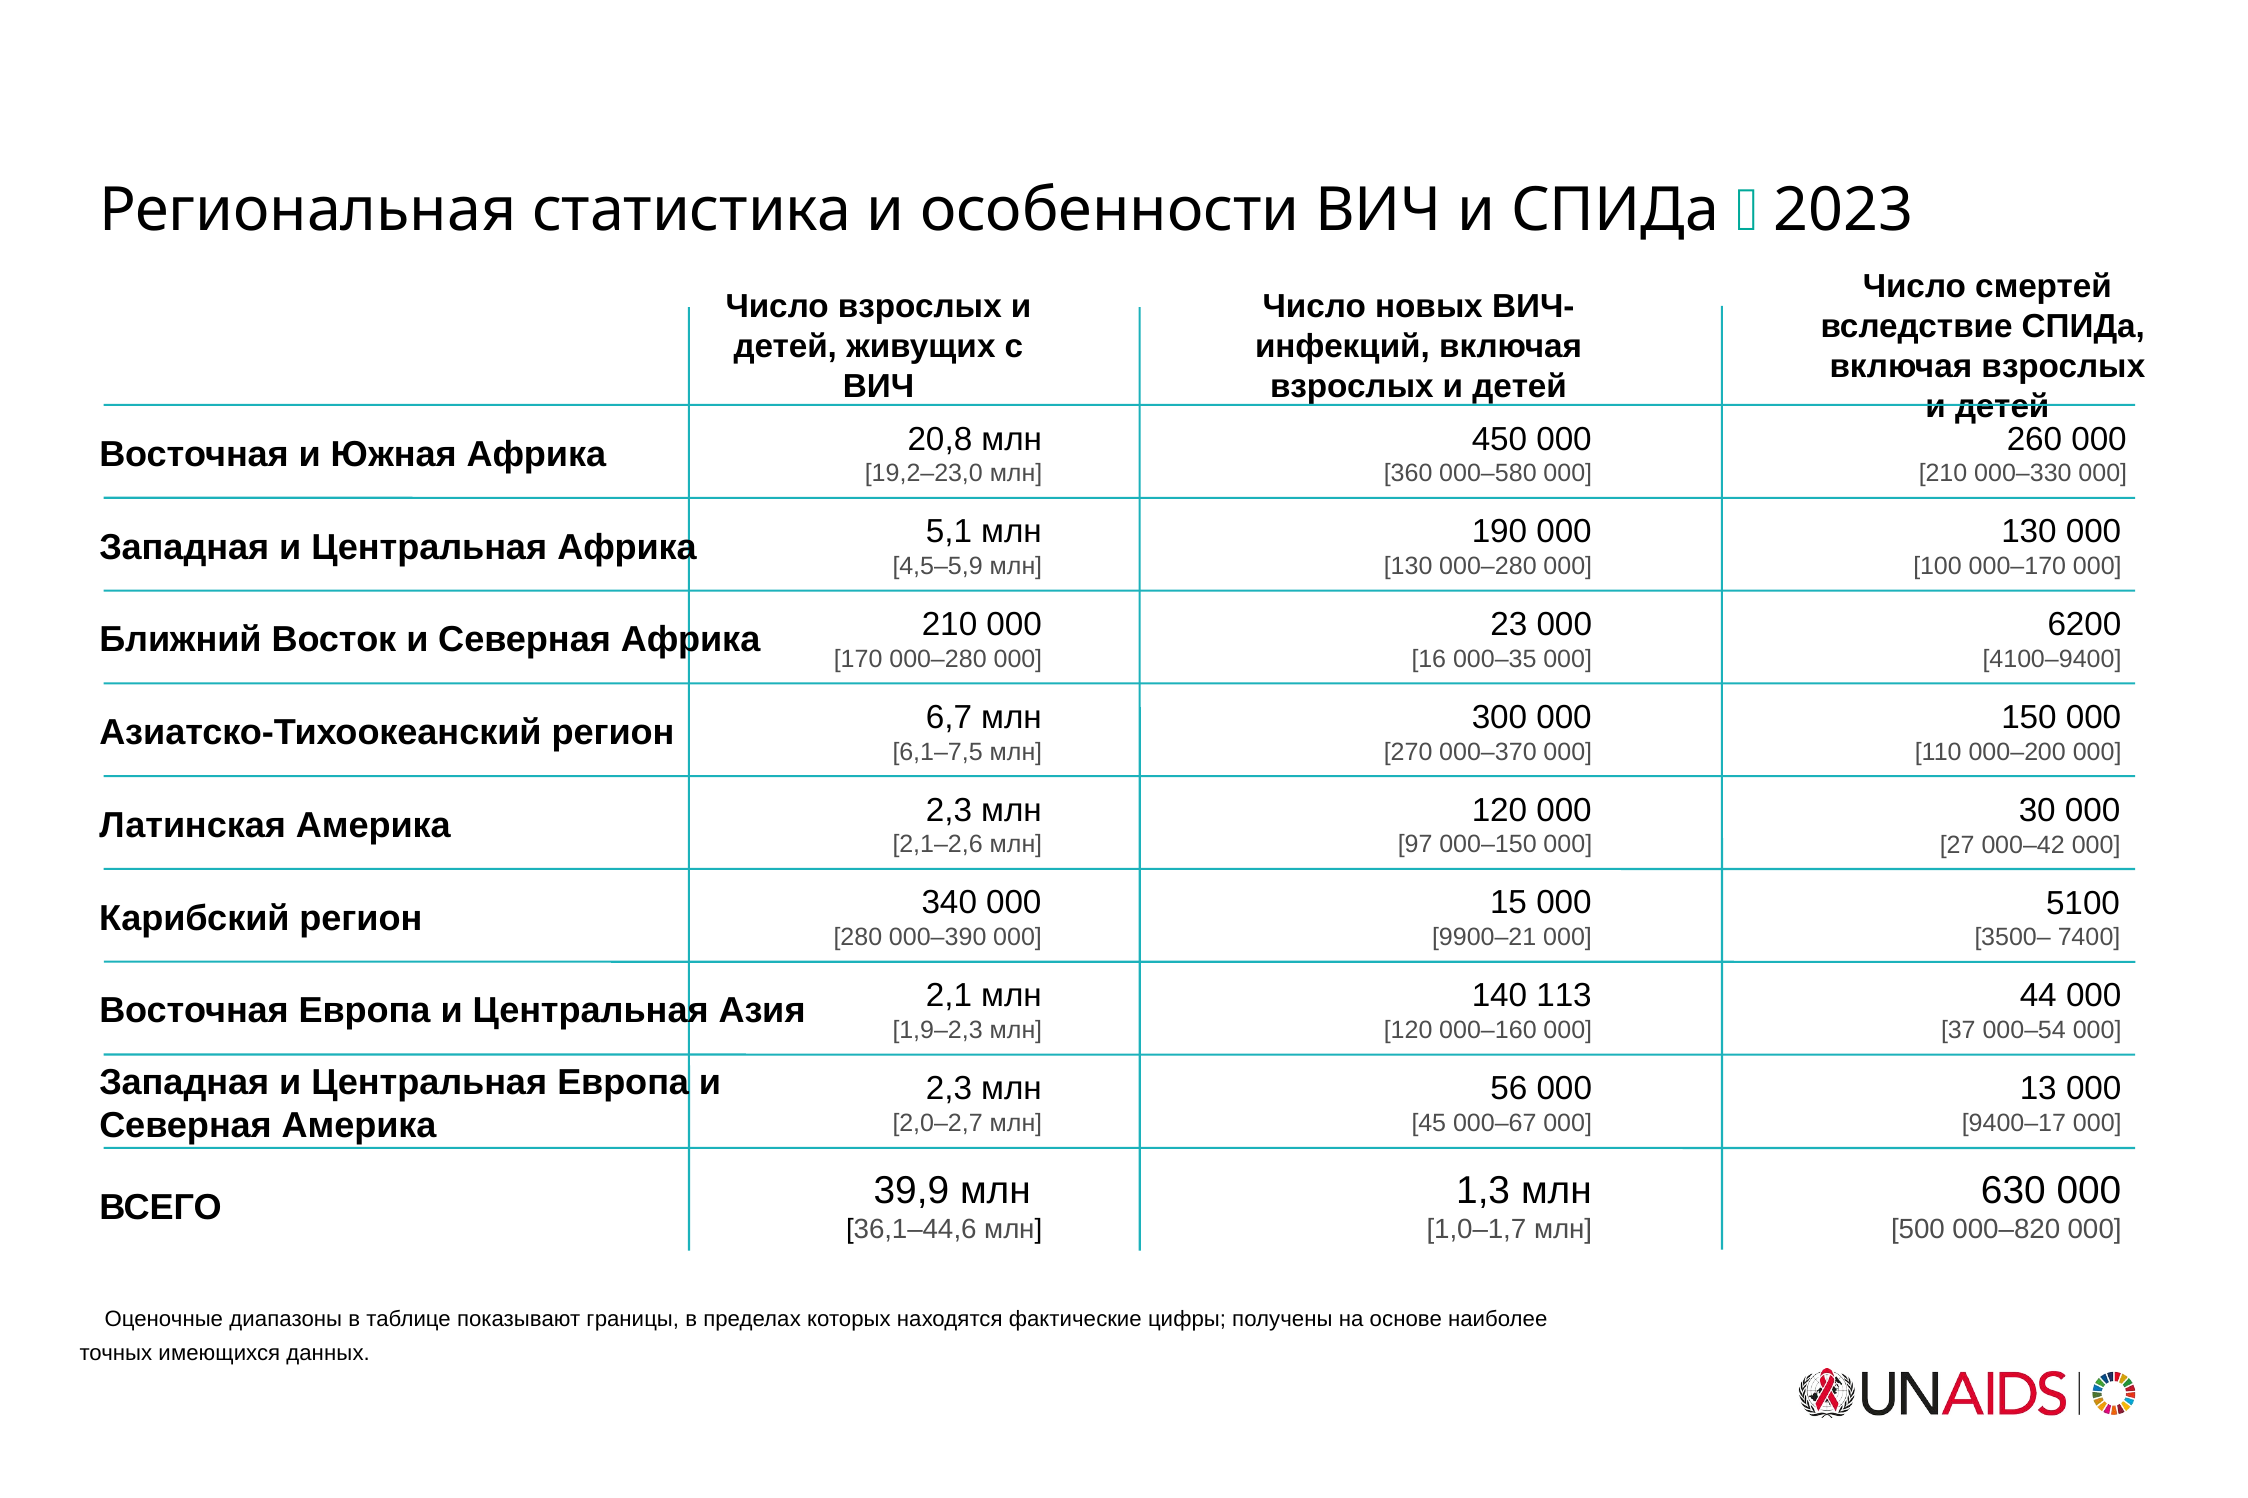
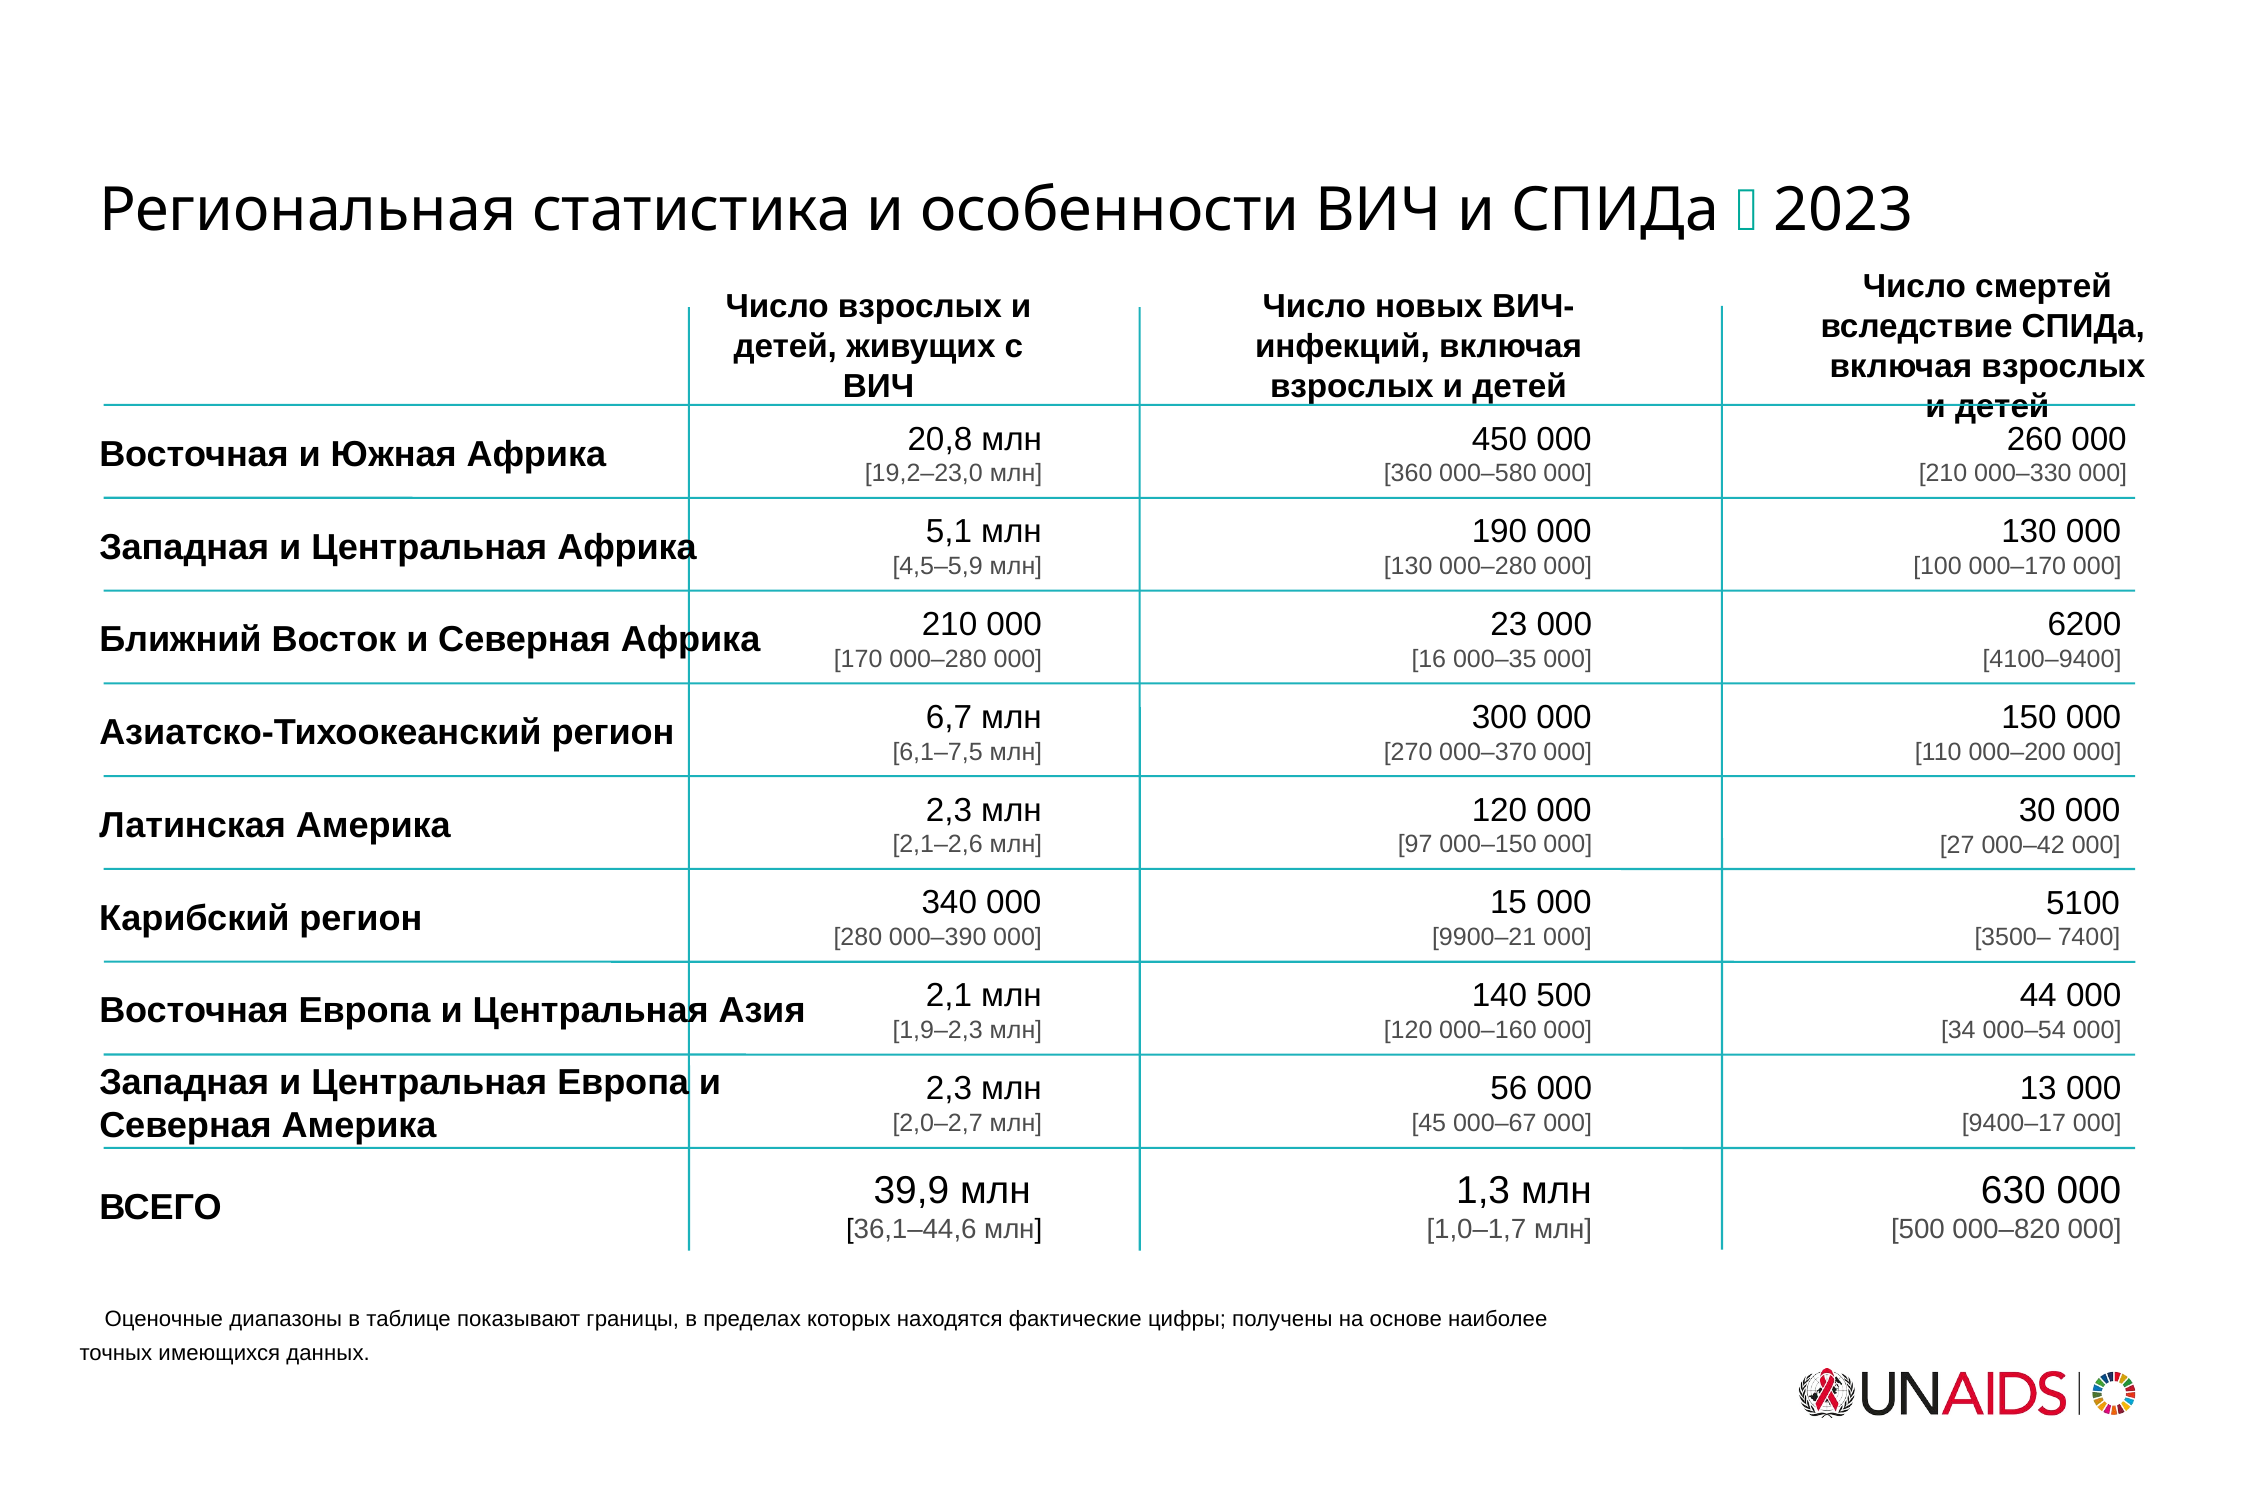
140 113: 113 -> 500
37: 37 -> 34
